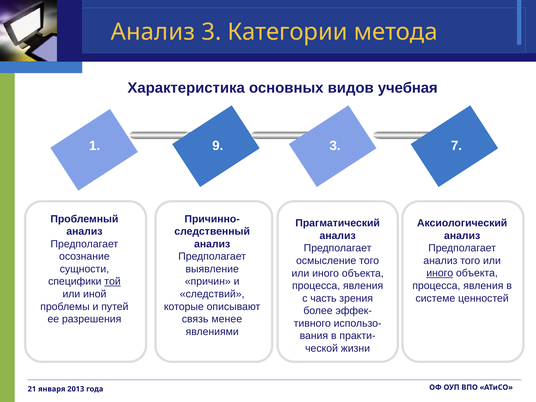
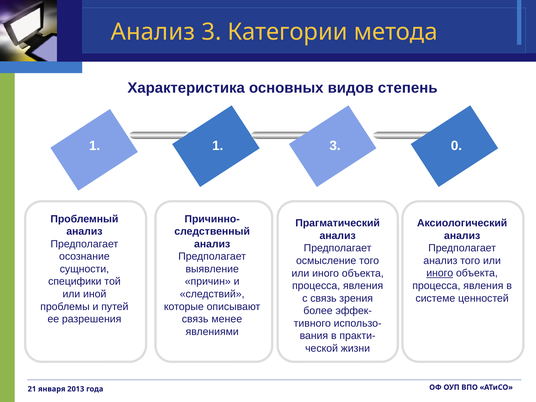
учебная: учебная -> степень
1 9: 9 -> 1
7: 7 -> 0
той underline: present -> none
с часть: часть -> связь
